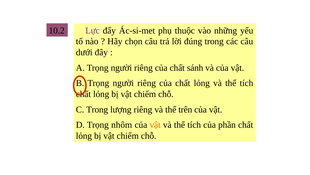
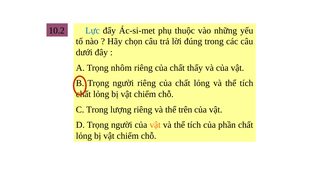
Lực colour: purple -> blue
A Trọng người: người -> nhôm
sánh: sánh -> thấy
D Trọng nhôm: nhôm -> người
